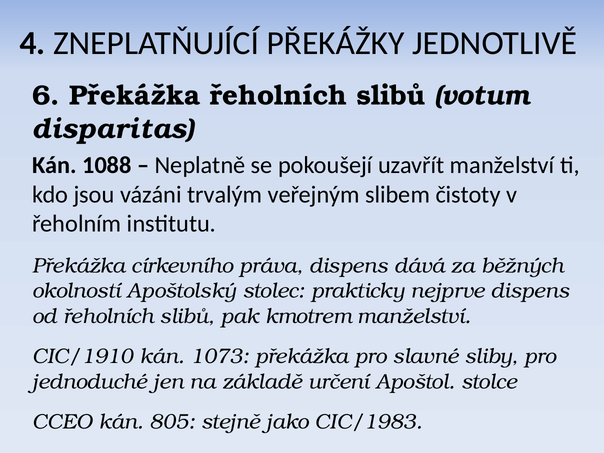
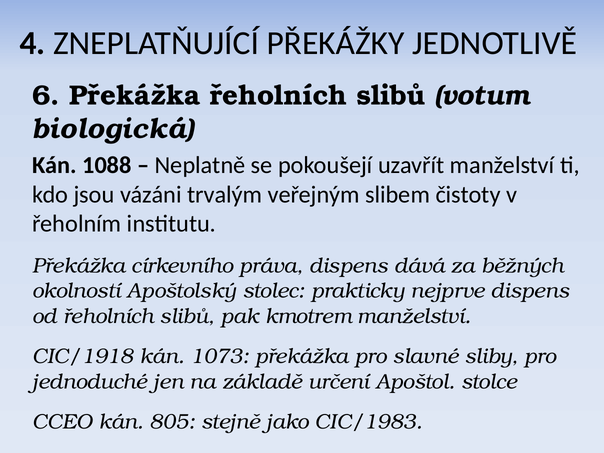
disparitas: disparitas -> biologická
CIC/1910: CIC/1910 -> CIC/1918
